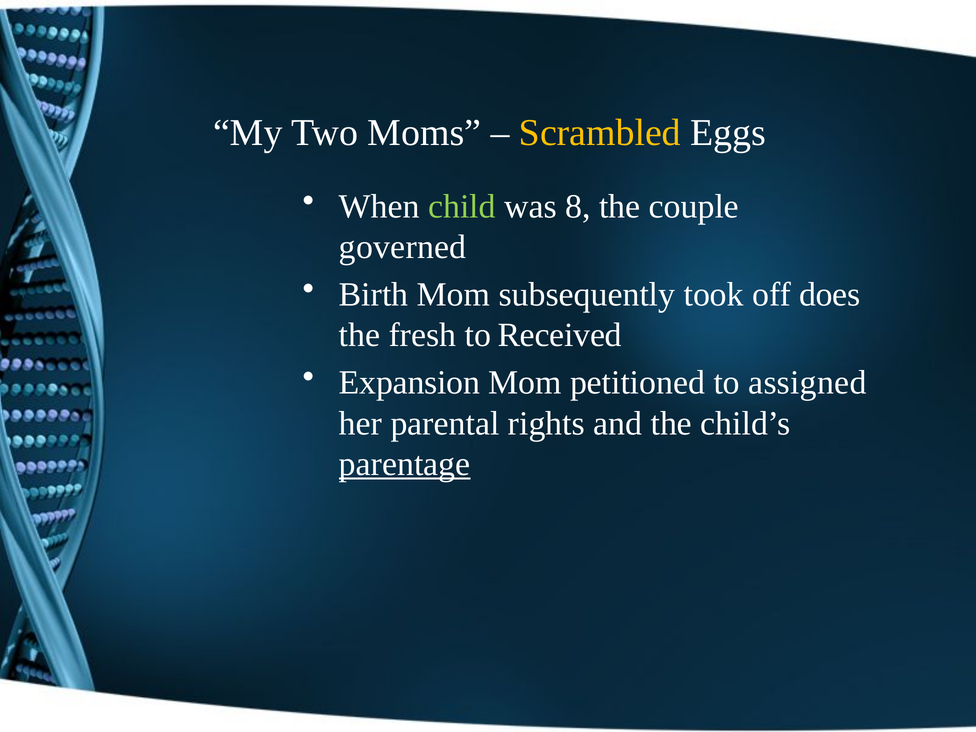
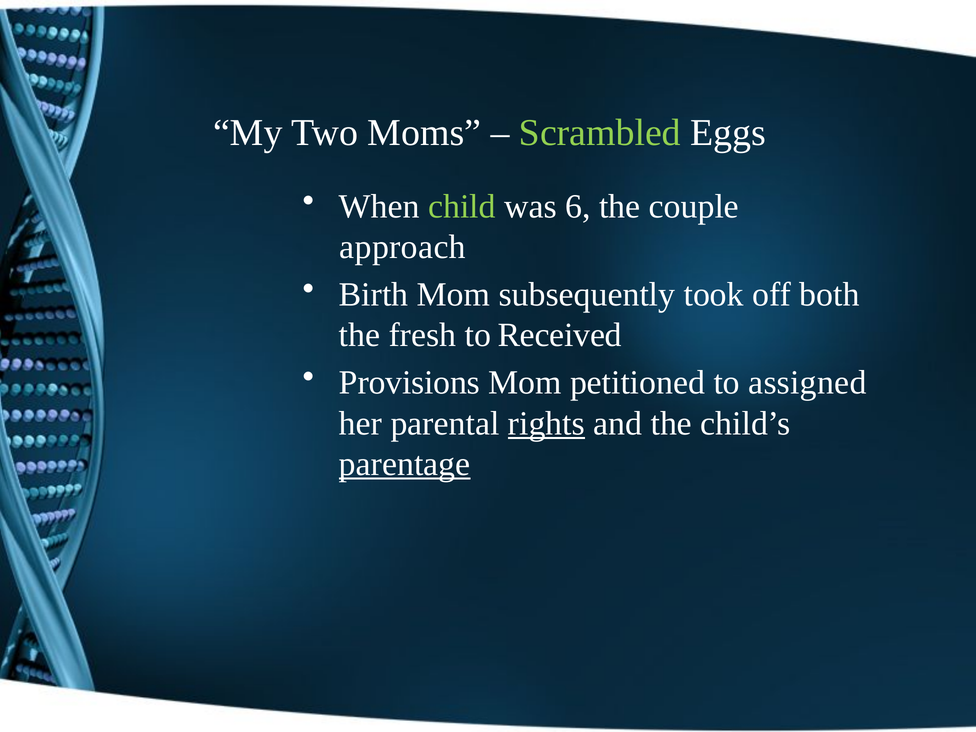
Scrambled colour: yellow -> light green
8: 8 -> 6
governed: governed -> approach
does: does -> both
Expansion: Expansion -> Provisions
rights underline: none -> present
